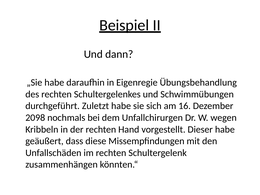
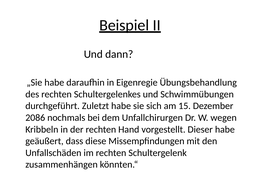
16: 16 -> 15
2098: 2098 -> 2086
